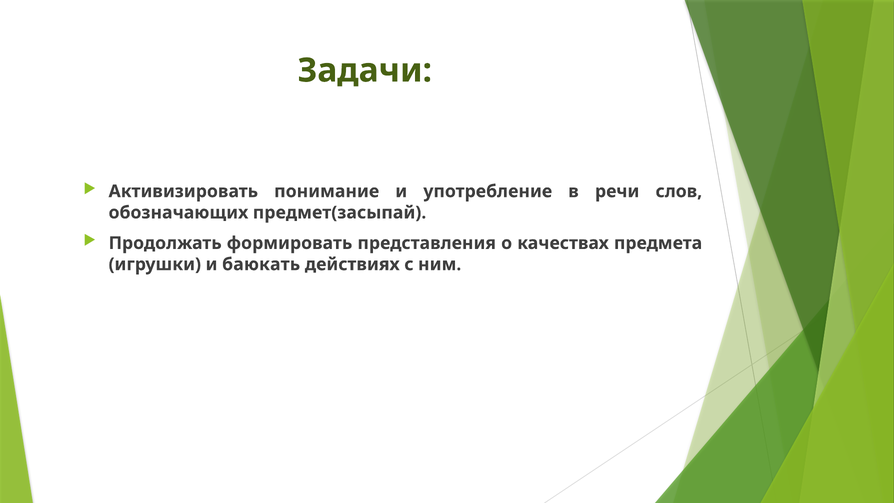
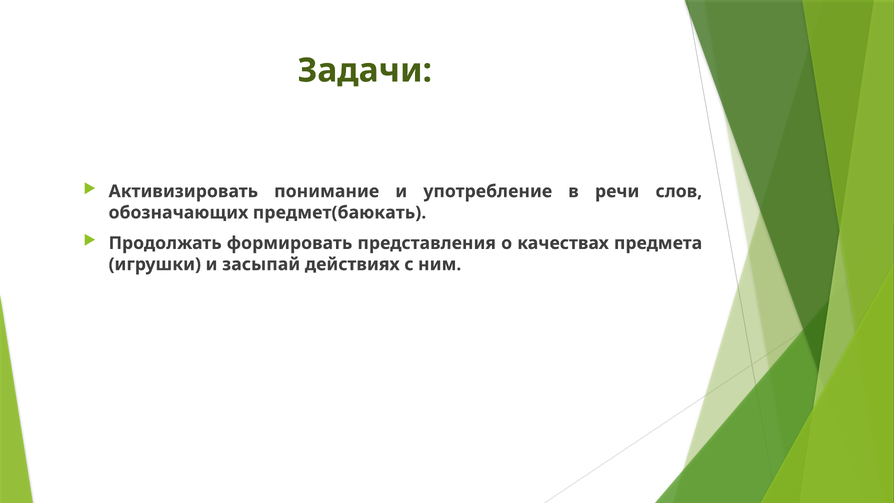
предмет(засыпай: предмет(засыпай -> предмет(баюкать
баюкать: баюкать -> засыпай
